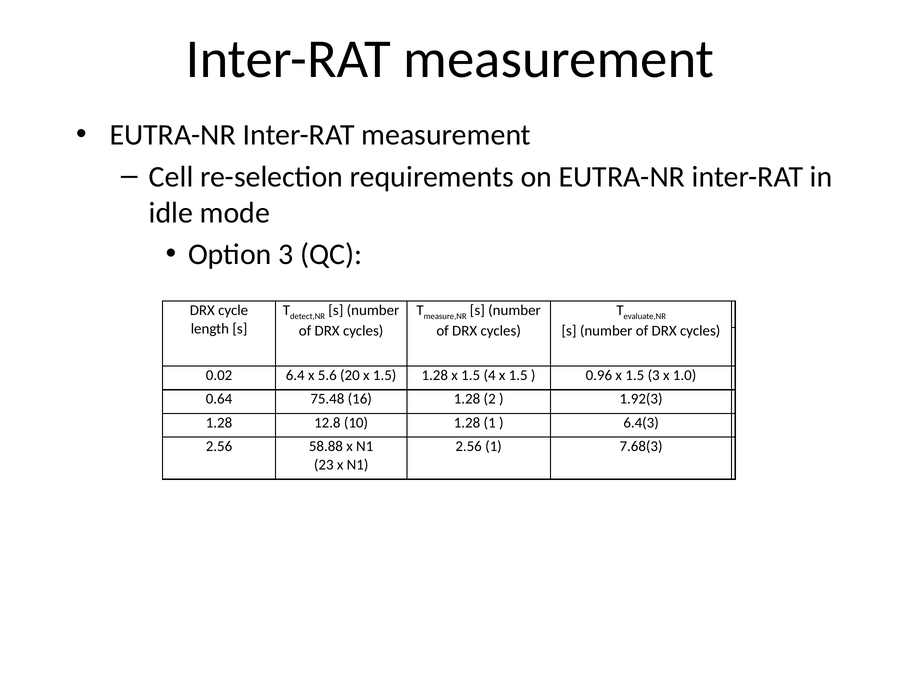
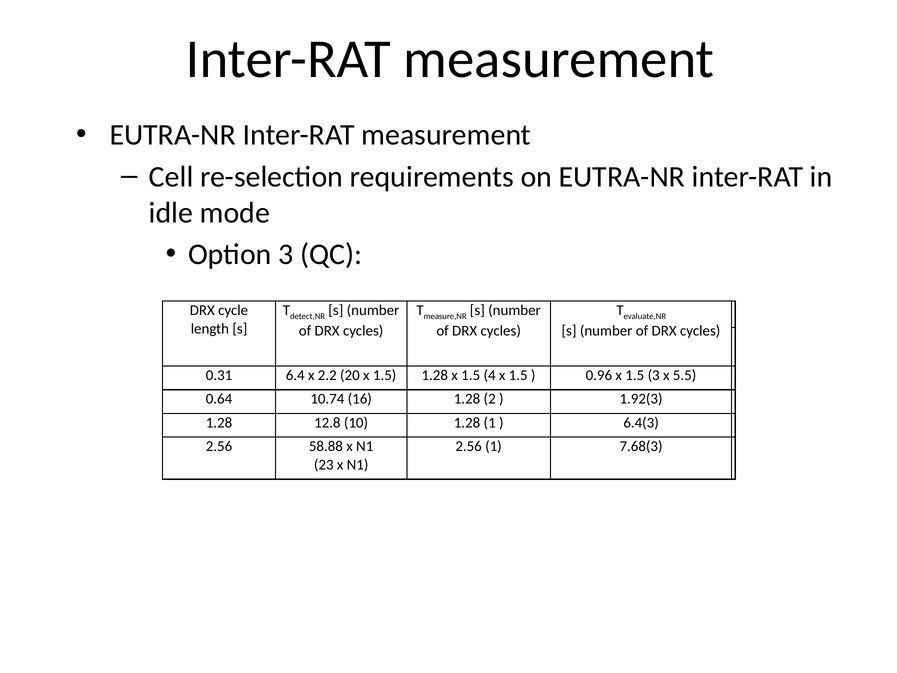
0.02: 0.02 -> 0.31
5.6: 5.6 -> 2.2
1.0: 1.0 -> 5.5
75.48: 75.48 -> 10.74
